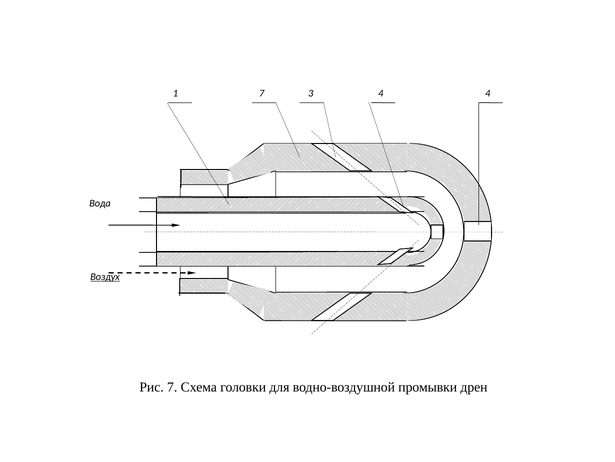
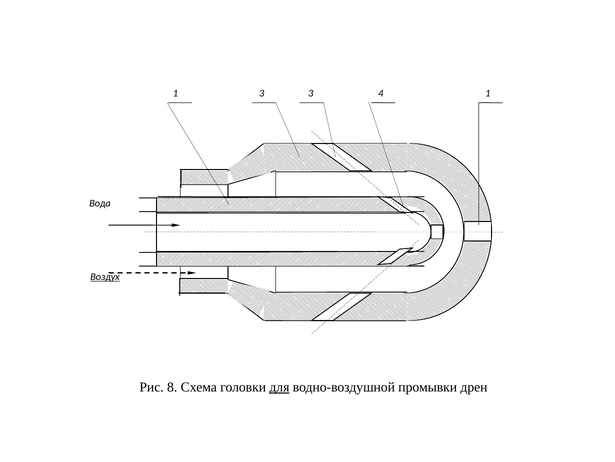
1 7: 7 -> 3
4 4: 4 -> 1
Рис 7: 7 -> 8
для underline: none -> present
